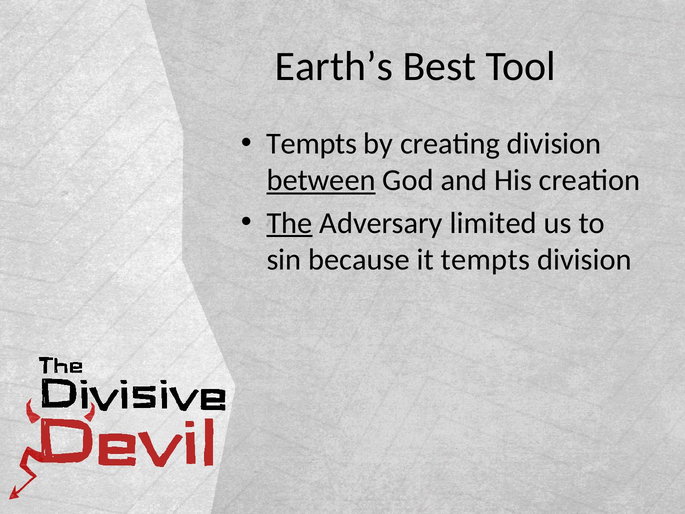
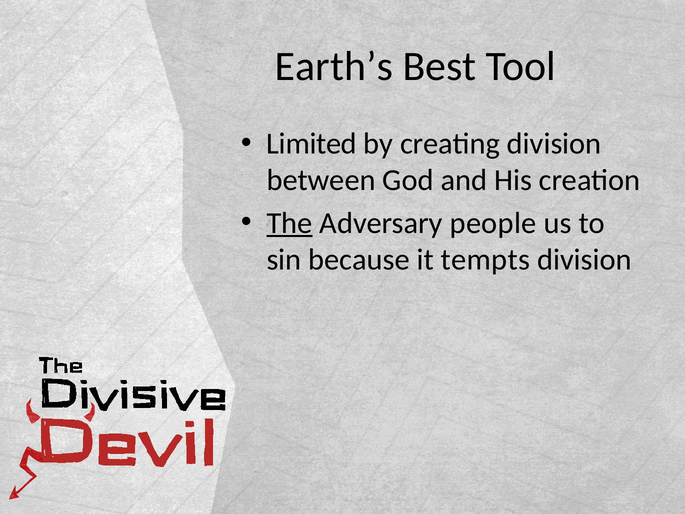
Tempts at (312, 144): Tempts -> Limited
between underline: present -> none
limited: limited -> people
